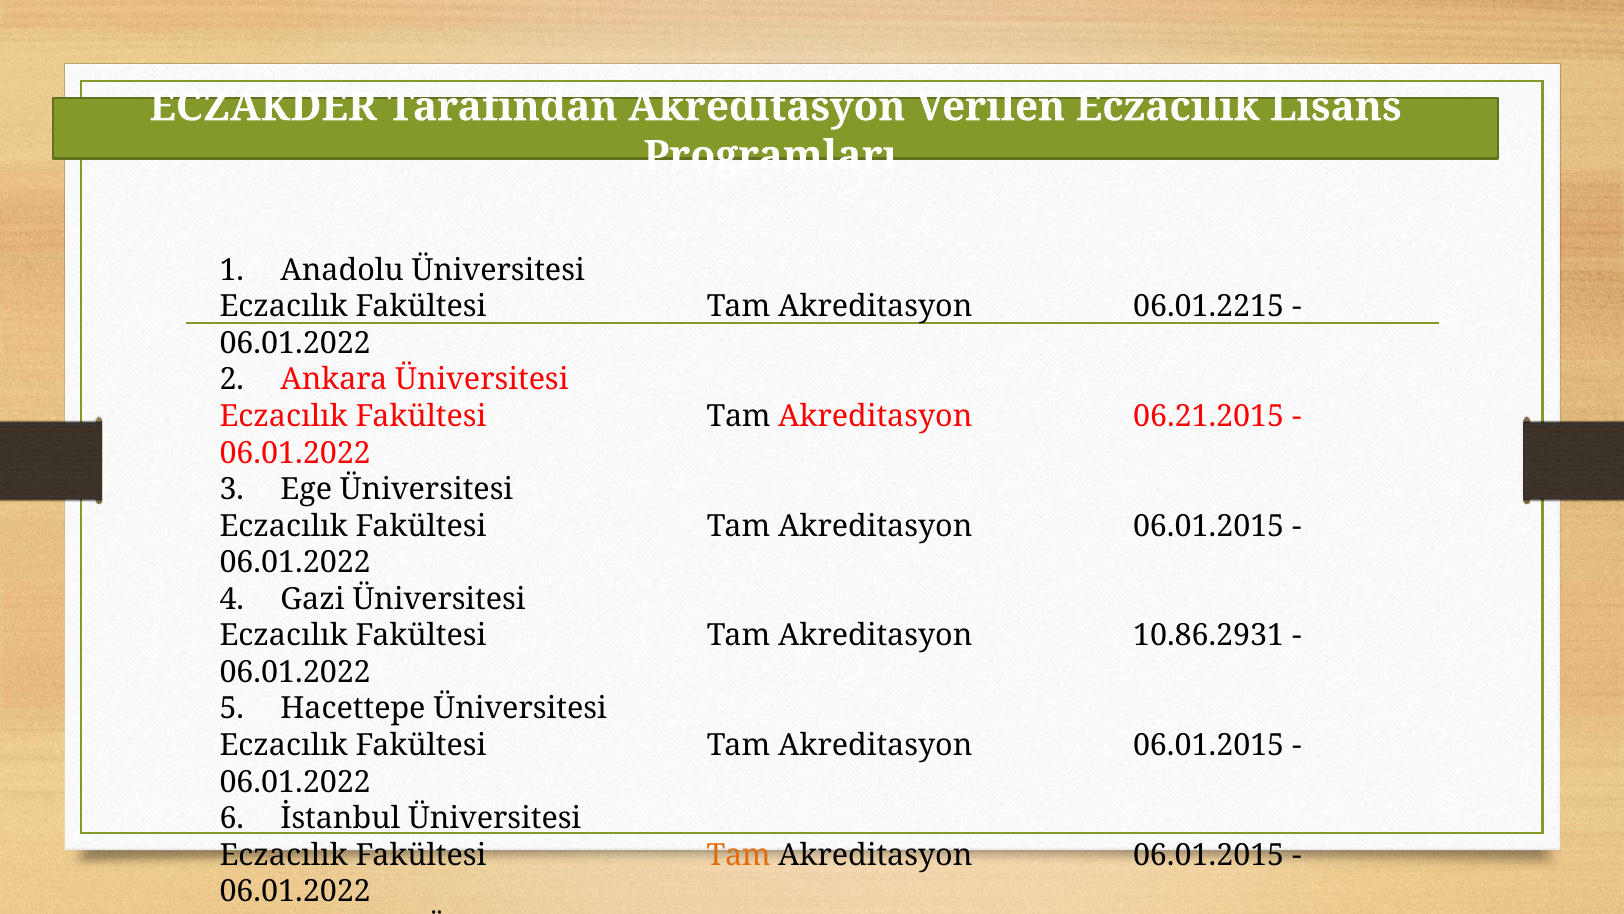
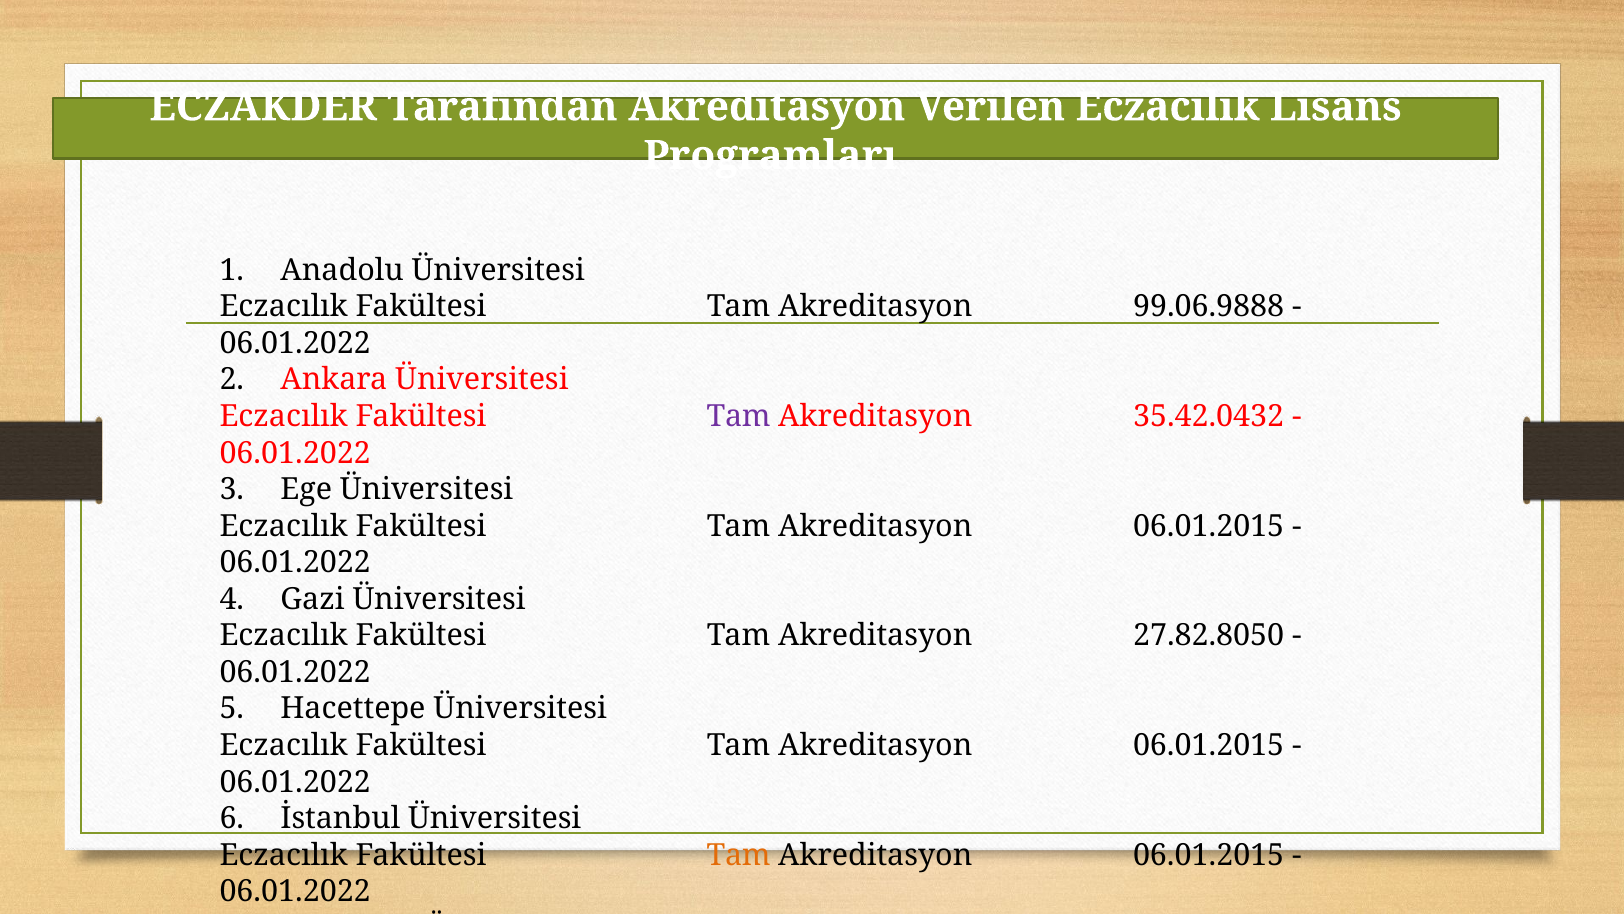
06.01.2215: 06.01.2215 -> 99.06.9888
Tam at (739, 416) colour: black -> purple
06.21.2015: 06.21.2015 -> 35.42.0432
10.86.2931: 10.86.2931 -> 27.82.8050
